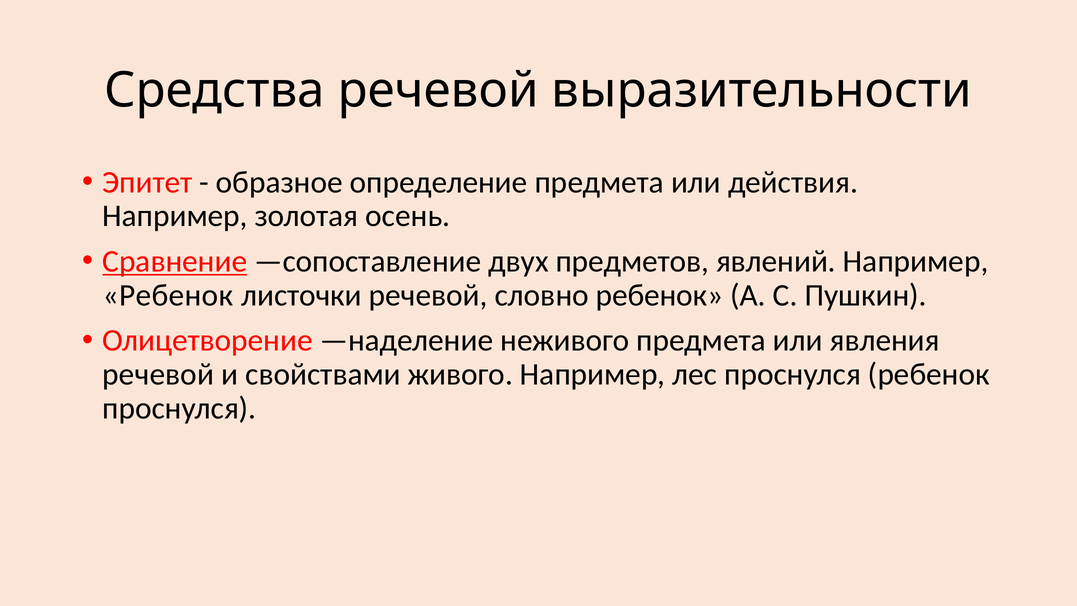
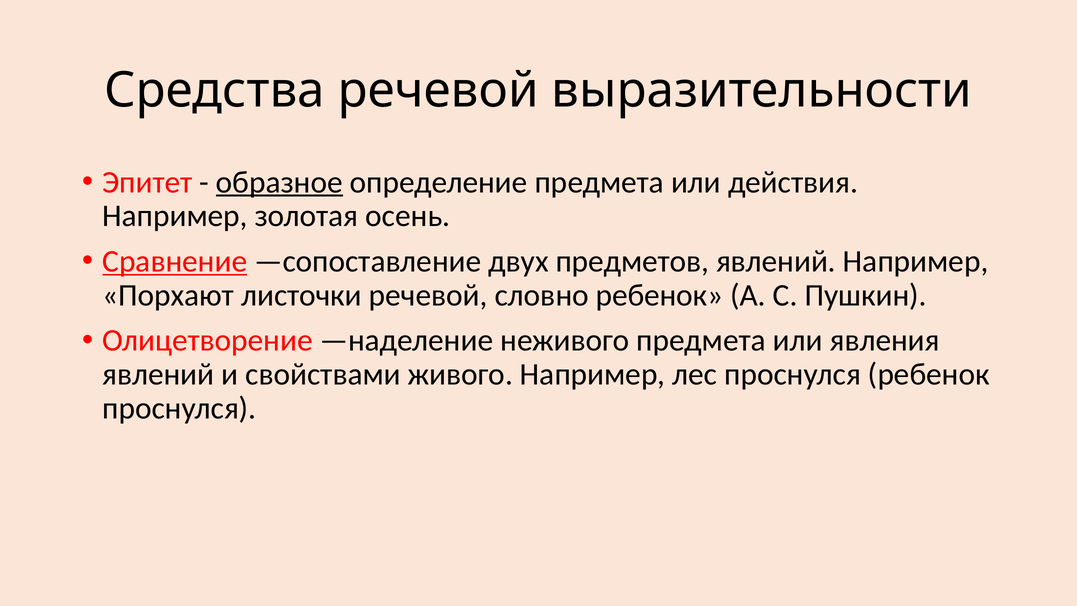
образное underline: none -> present
Ребенок at (168, 295): Ребенок -> Порхают
речевой at (158, 374): речевой -> явлений
